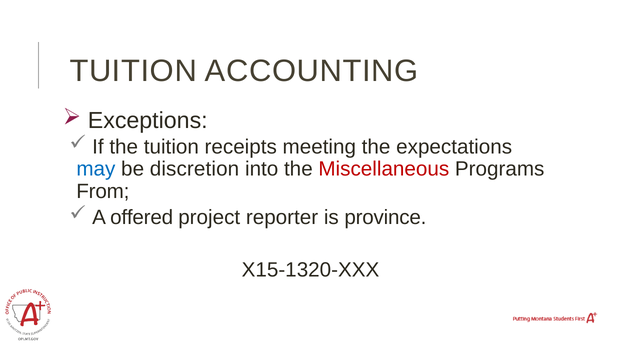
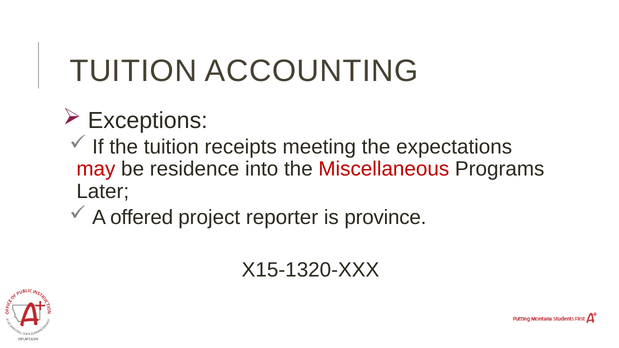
may colour: blue -> red
discretion: discretion -> residence
From: From -> Later
